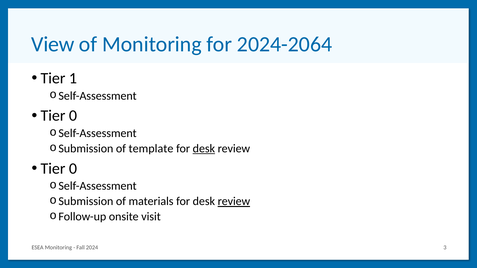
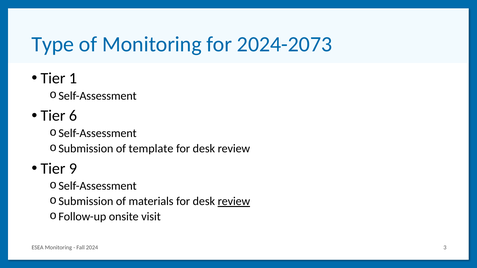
View: View -> Type
2024-2064: 2024-2064 -> 2024-2073
0 at (73, 116): 0 -> 6
desk at (204, 149) underline: present -> none
0 at (73, 169): 0 -> 9
